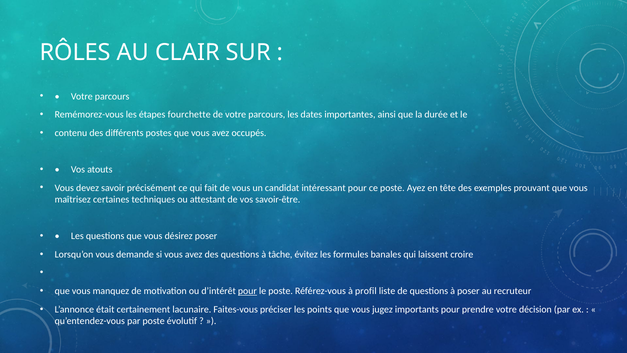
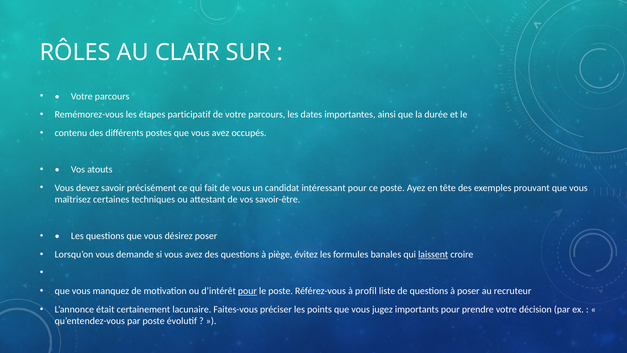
fourchette: fourchette -> participatif
tâche: tâche -> piège
laissent underline: none -> present
